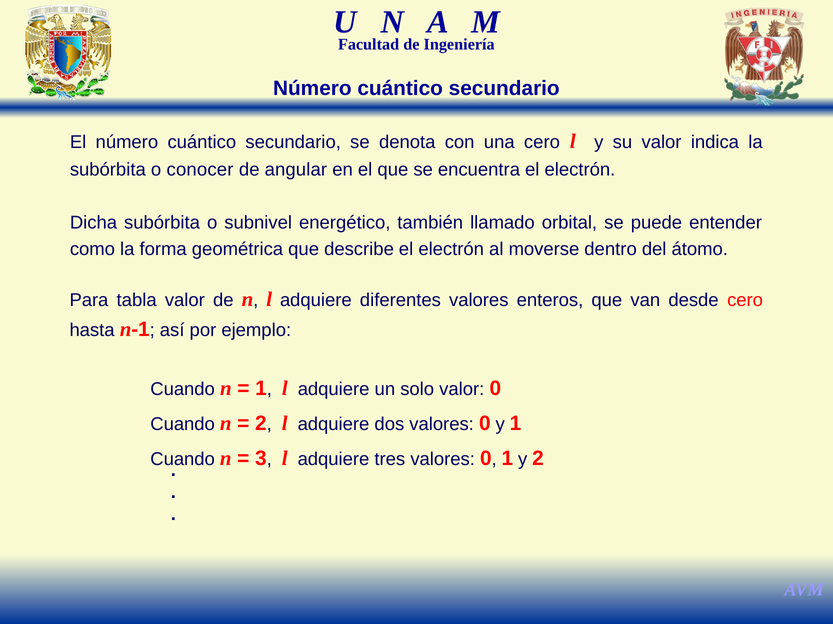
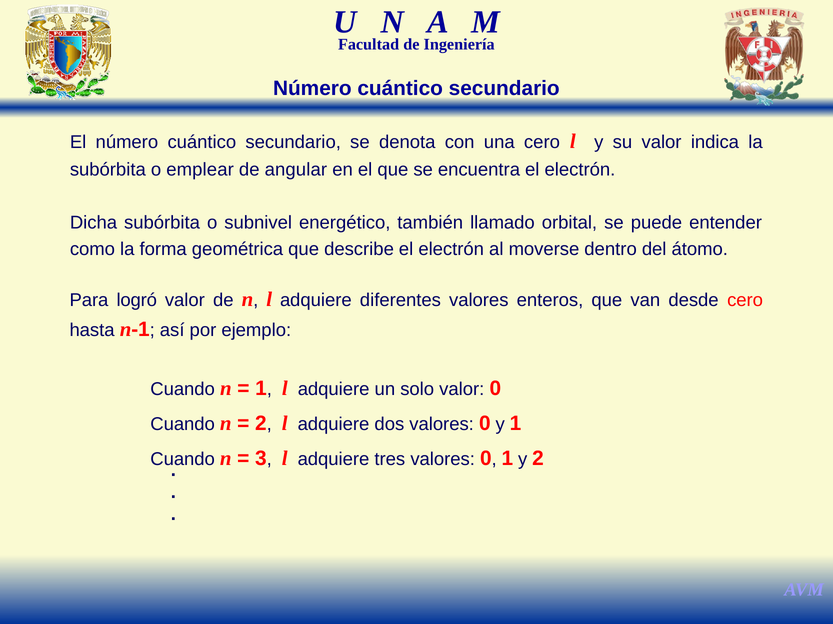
conocer: conocer -> emplear
tabla: tabla -> logró
